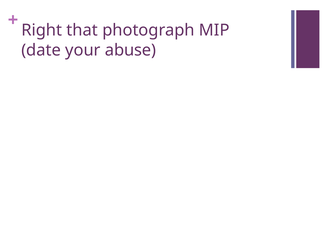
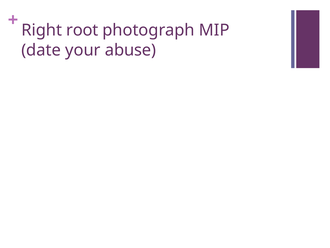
that: that -> root
